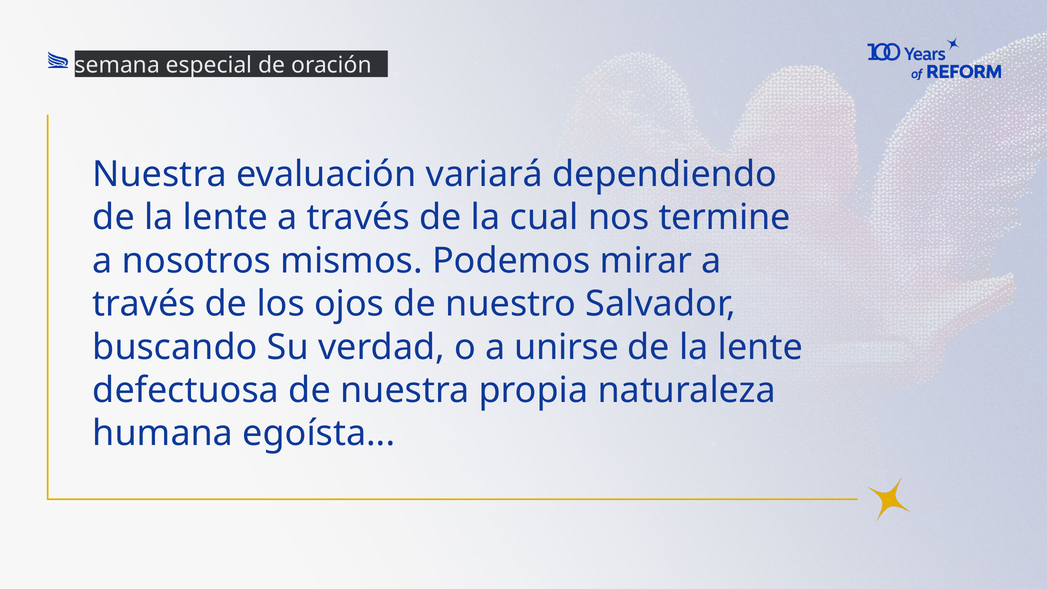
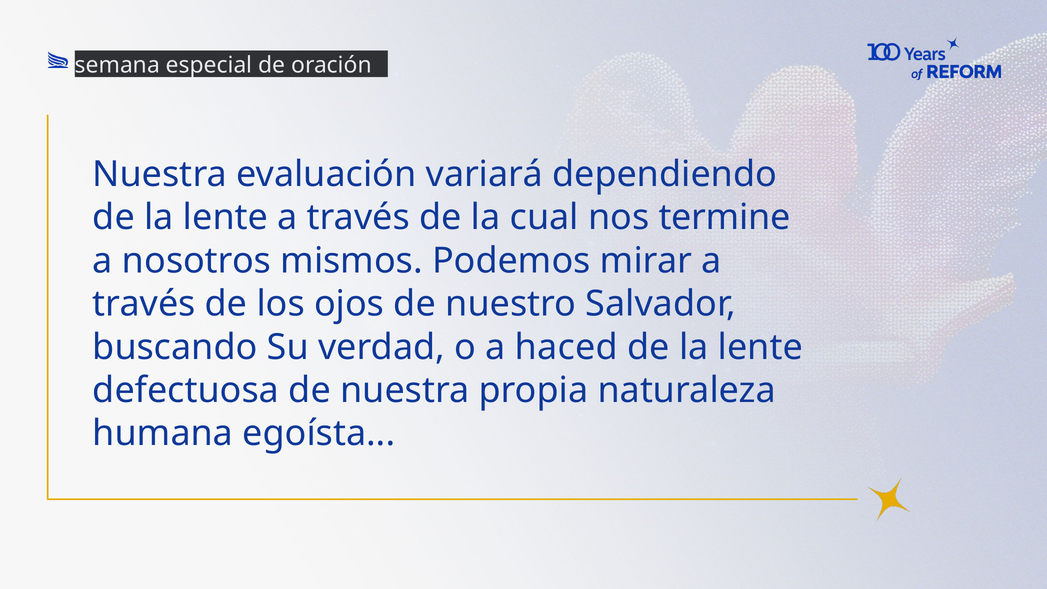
unirse: unirse -> haced
